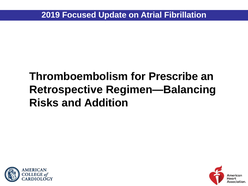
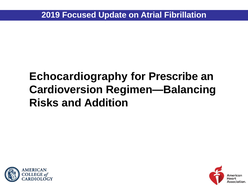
Thromboembolism: Thromboembolism -> Echocardiography
Retrospective: Retrospective -> Cardioversion
